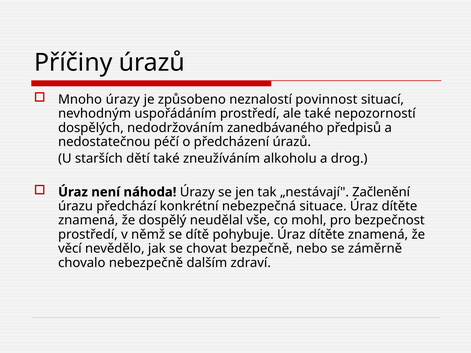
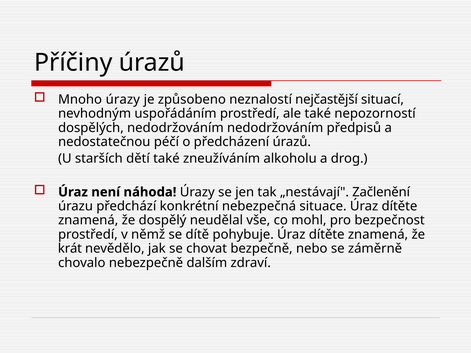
povinnost: povinnost -> nejčastější
nedodržováním zanedbávaného: zanedbávaného -> nedodržováním
věcí: věcí -> krát
